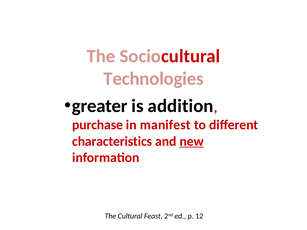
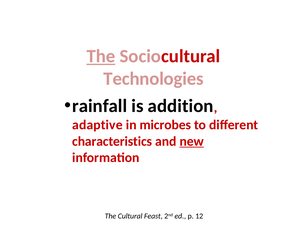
The at (101, 56) underline: none -> present
greater: greater -> rainfall
purchase: purchase -> adaptive
manifest: manifest -> microbes
